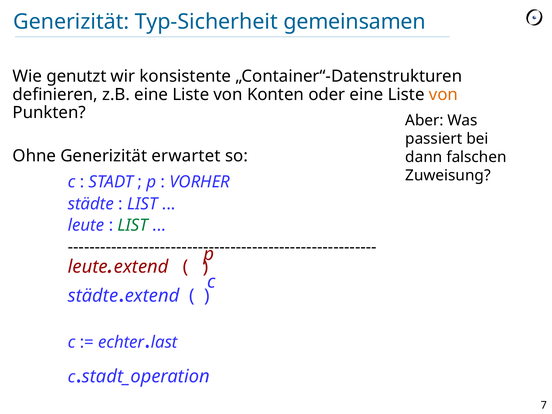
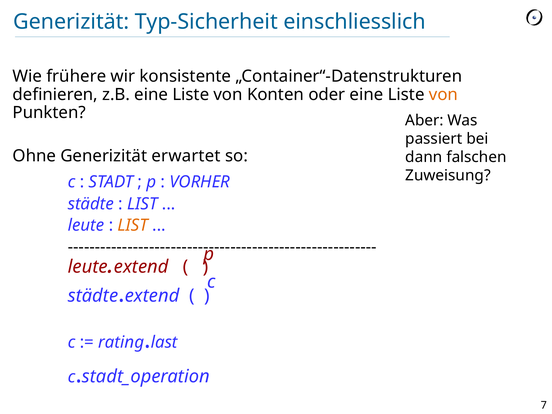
gemeinsamen: gemeinsamen -> einschliesslich
genutzt: genutzt -> frühere
LIST at (133, 225) colour: green -> orange
echter: echter -> rating
